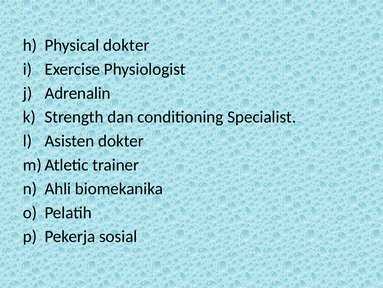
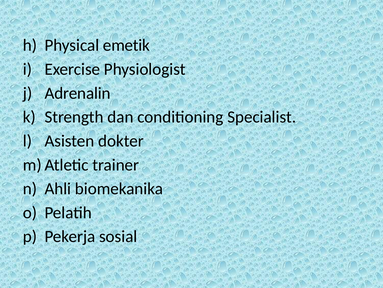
Physical dokter: dokter -> emetik
